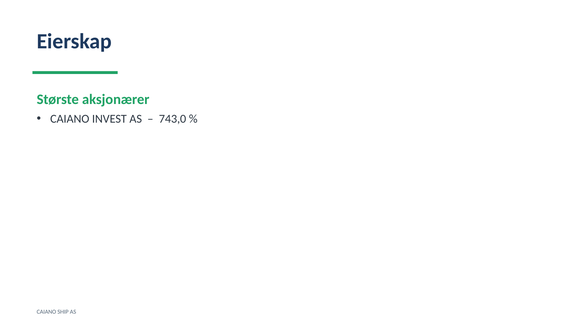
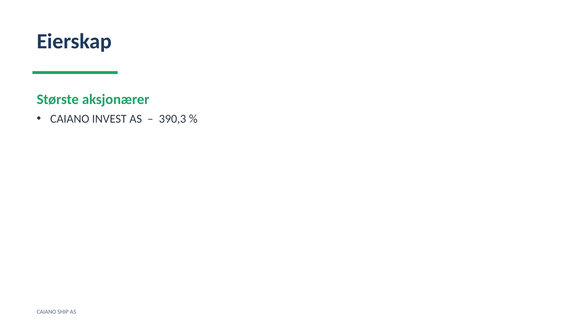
743,0: 743,0 -> 390,3
